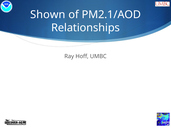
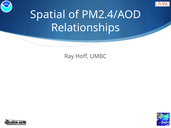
Shown: Shown -> Spatial
PM2.1/AOD: PM2.1/AOD -> PM2.4/AOD
